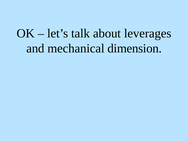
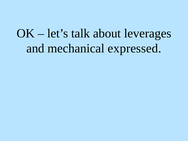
dimension: dimension -> expressed
